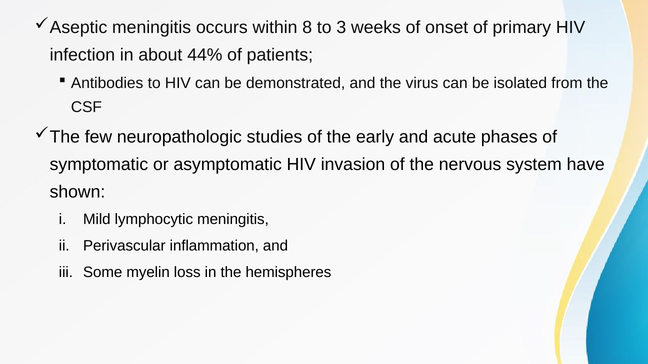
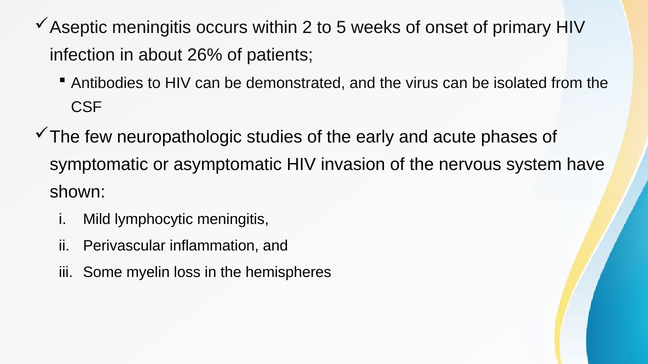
8: 8 -> 2
3: 3 -> 5
44%: 44% -> 26%
